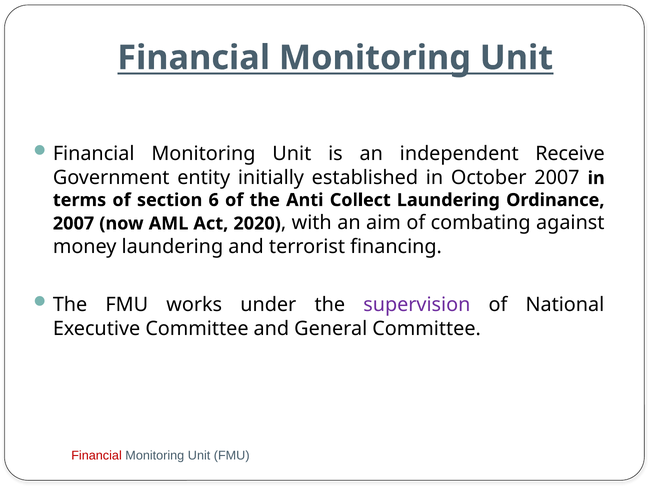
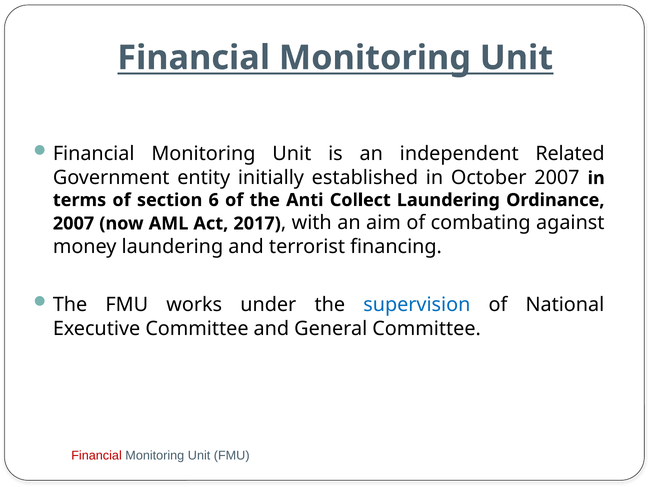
Receive: Receive -> Related
2020: 2020 -> 2017
supervision colour: purple -> blue
